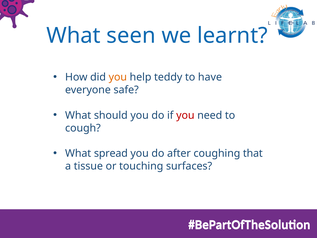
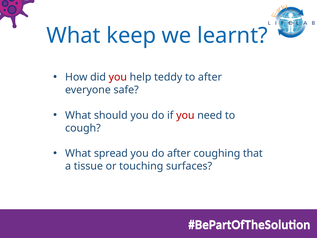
seen: seen -> keep
you at (118, 77) colour: orange -> red
to have: have -> after
